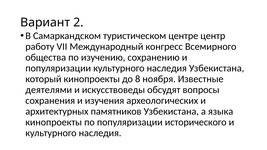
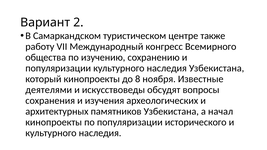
центр: центр -> также
языка: языка -> начал
